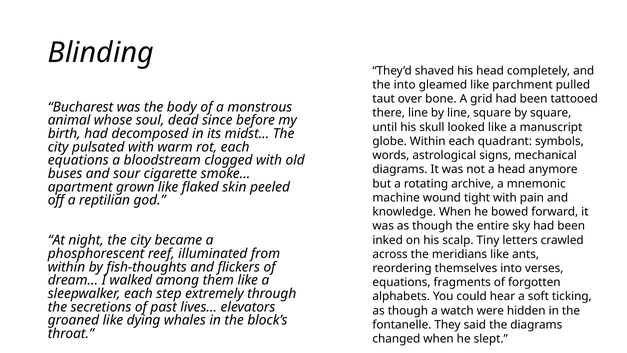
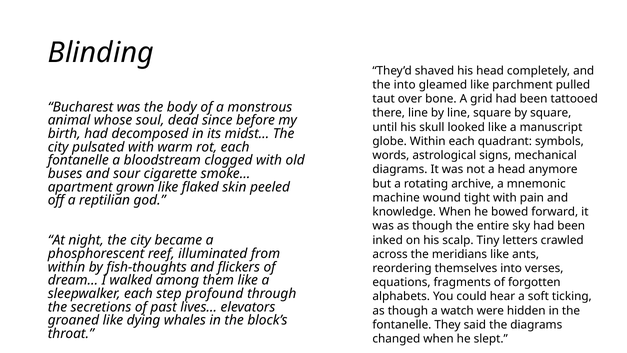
equations at (78, 160): equations -> fontanelle
extremely: extremely -> profound
